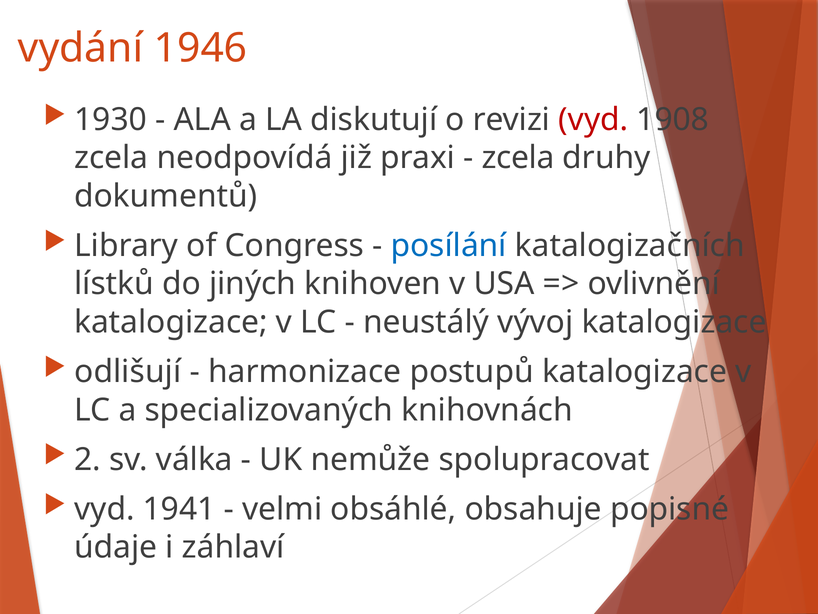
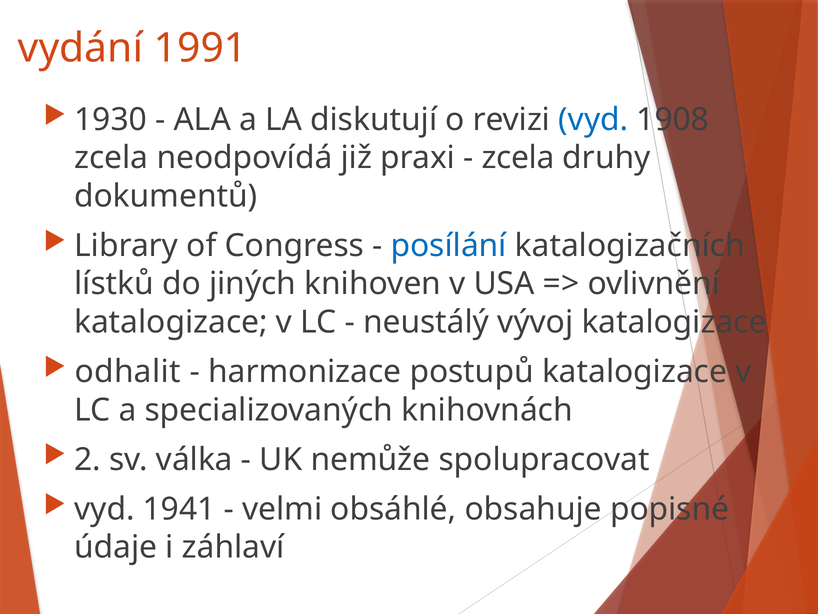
1946: 1946 -> 1991
vyd at (593, 120) colour: red -> blue
odlišují: odlišují -> odhalit
